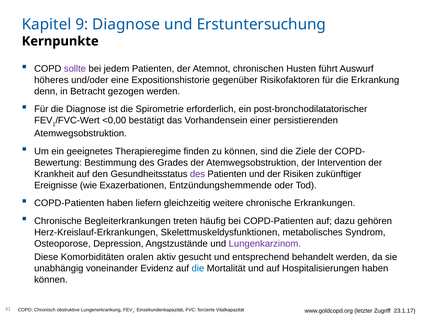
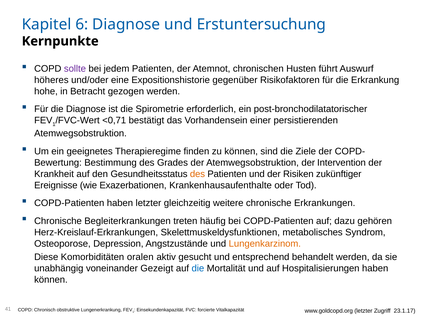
9: 9 -> 6
denn: denn -> hohe
<0,00: <0,00 -> <0,71
des at (197, 174) colour: purple -> orange
Entzündungshemmende: Entzündungshemmende -> Krankenhausaufenthalte
haben liefern: liefern -> letzter
Lungenkarzinom colour: purple -> orange
Evidenz: Evidenz -> Gezeigt
